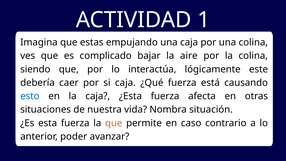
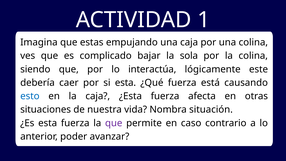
aire: aire -> sola
si caja: caja -> esta
que at (114, 123) colour: orange -> purple
